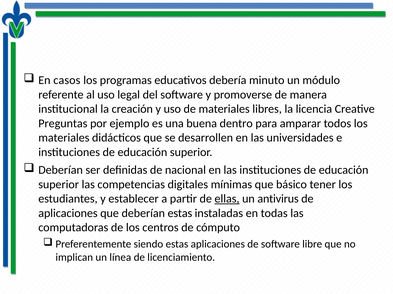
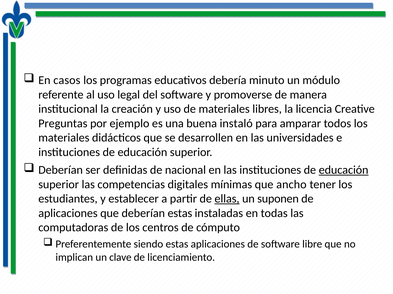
dentro: dentro -> instaló
educación at (344, 170) underline: none -> present
básico: básico -> ancho
antivirus: antivirus -> suponen
línea: línea -> clave
